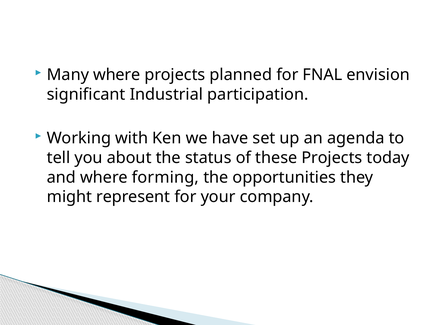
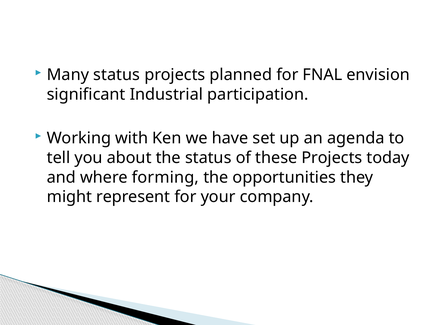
Many where: where -> status
